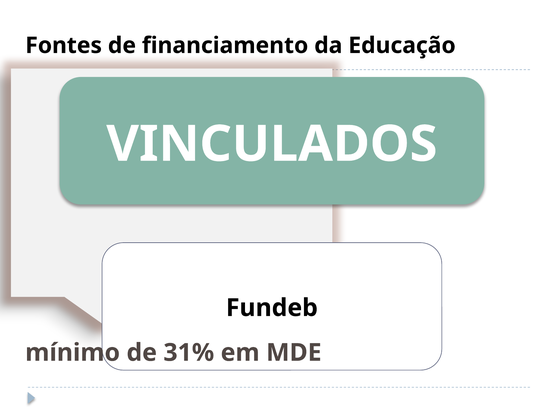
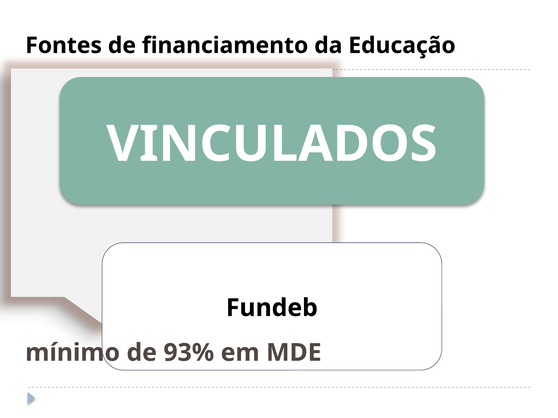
31%: 31% -> 93%
